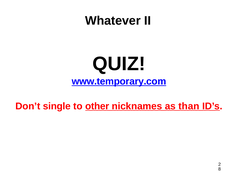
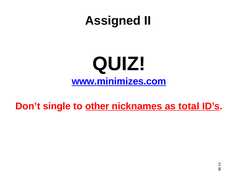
Whatever: Whatever -> Assigned
www.temporary.com: www.temporary.com -> www.minimizes.com
than: than -> total
